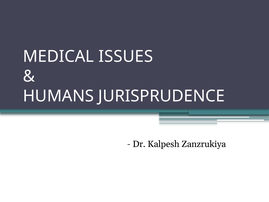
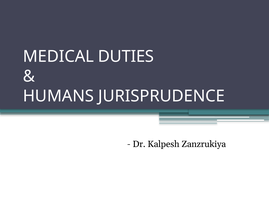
ISSUES: ISSUES -> DUTIES
